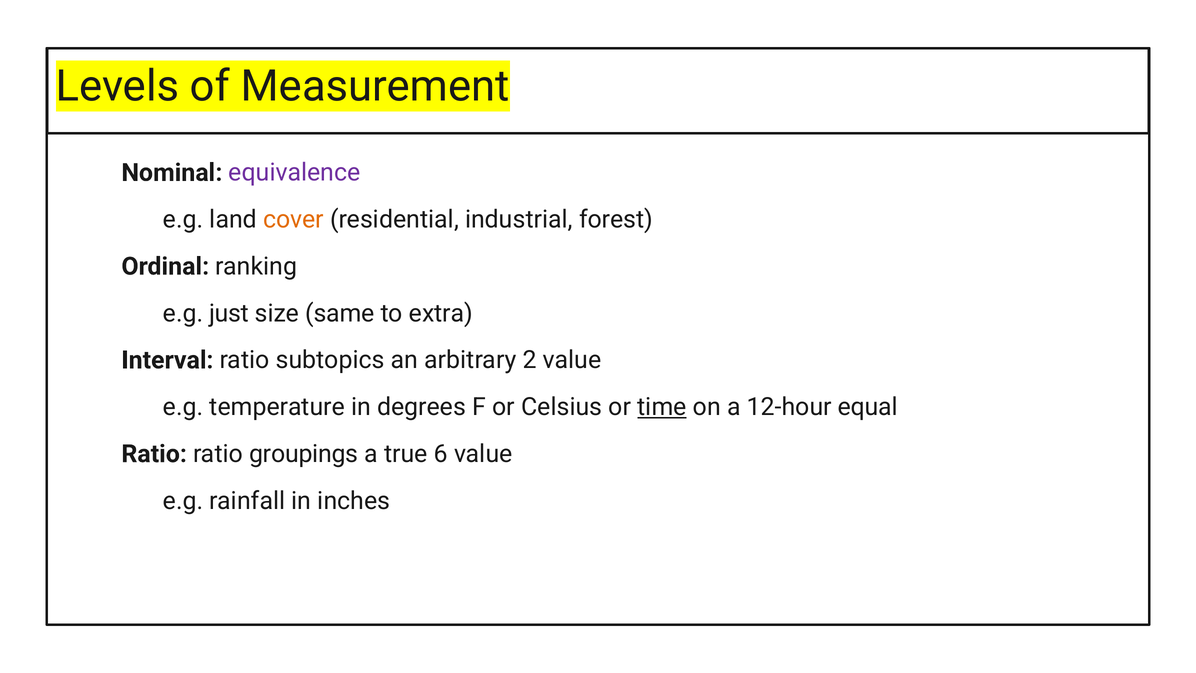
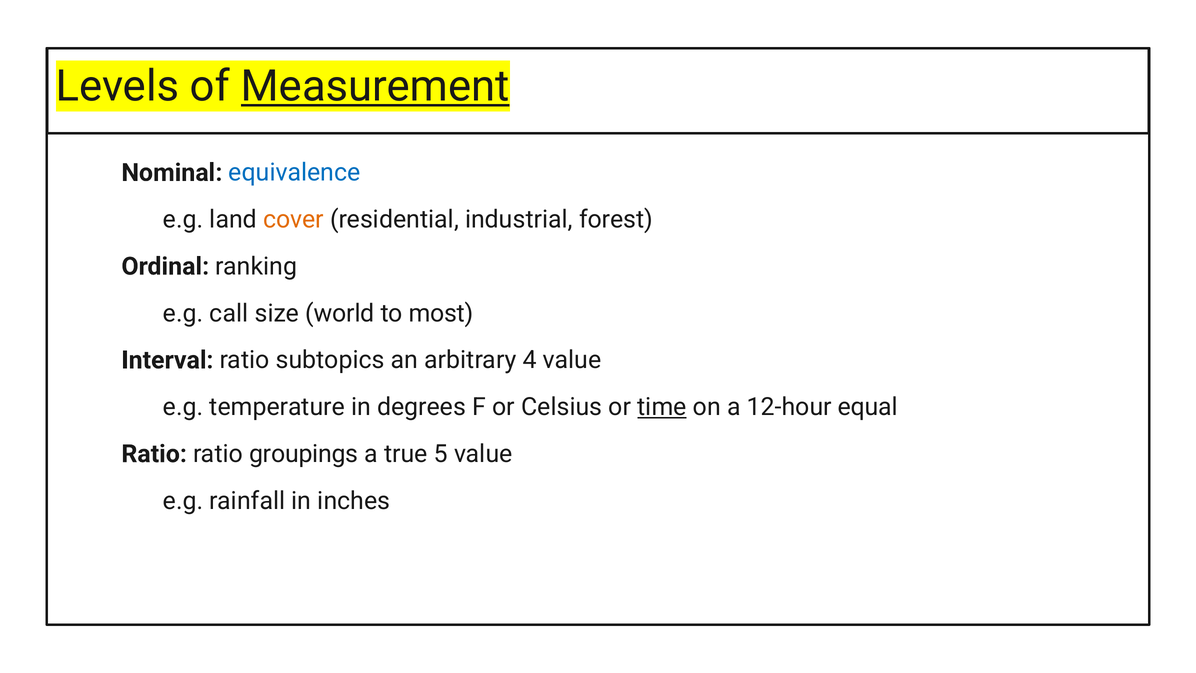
Measurement underline: none -> present
equivalence colour: purple -> blue
just: just -> call
same: same -> world
extra: extra -> most
2: 2 -> 4
6: 6 -> 5
